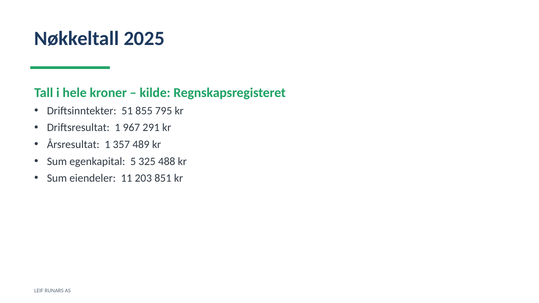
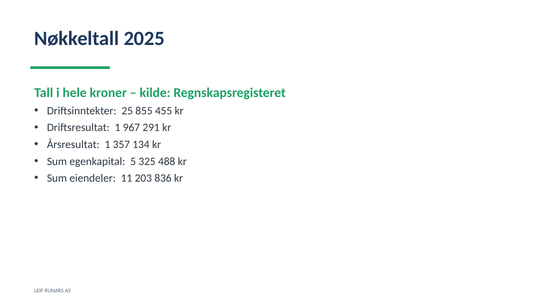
51: 51 -> 25
795: 795 -> 455
489: 489 -> 134
851: 851 -> 836
